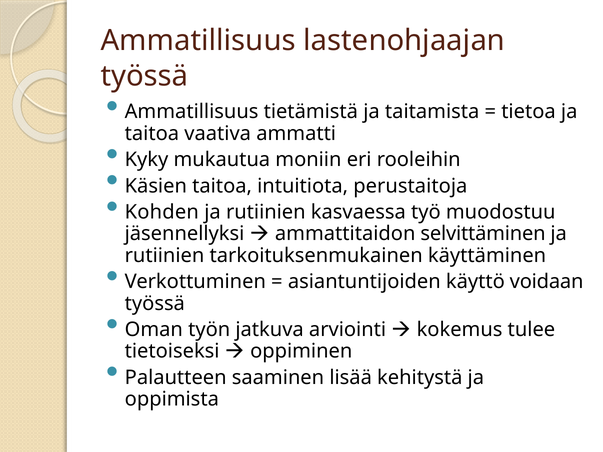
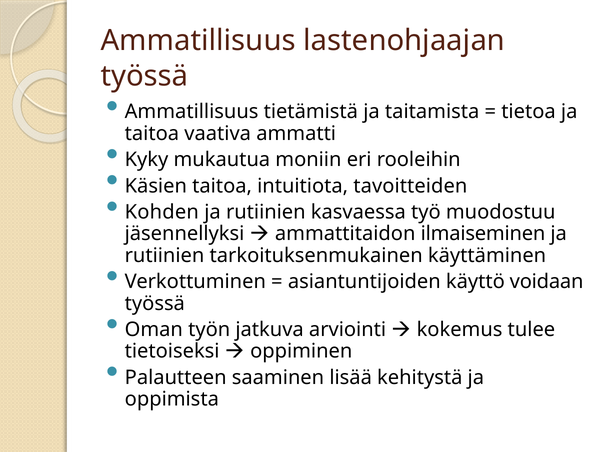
perustaitoja: perustaitoja -> tavoitteiden
selvittäminen: selvittäminen -> ilmaiseminen
